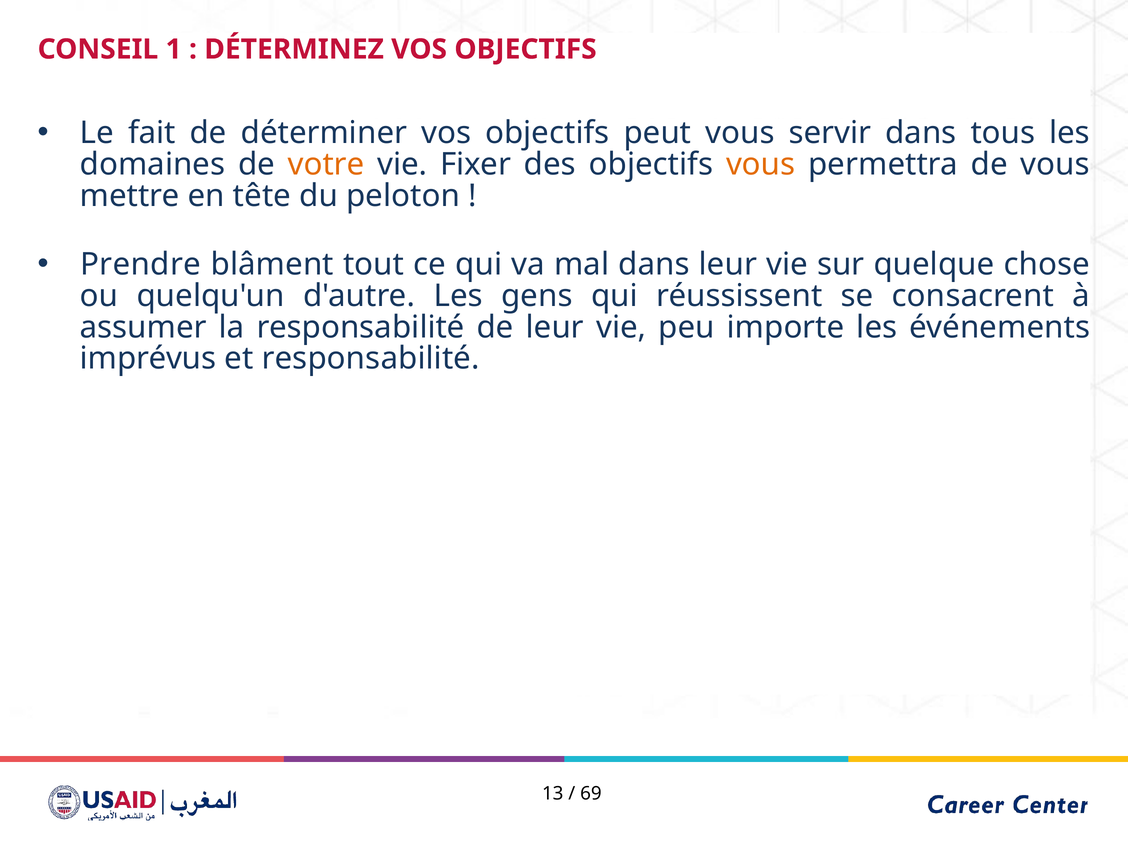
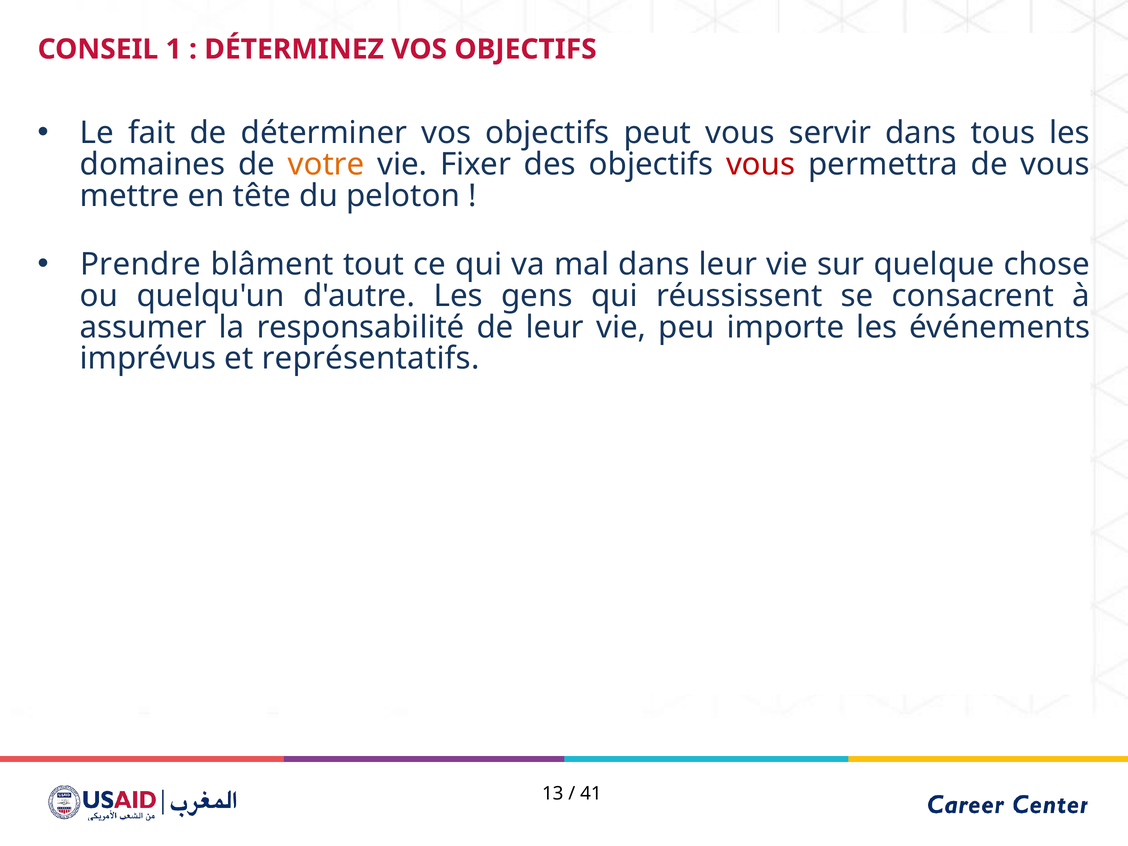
vous at (761, 164) colour: orange -> red
et responsabilité: responsabilité -> représentatifs
69: 69 -> 41
